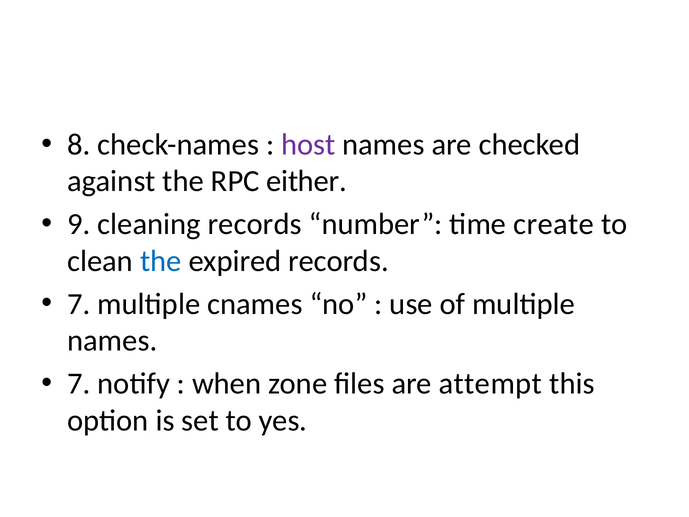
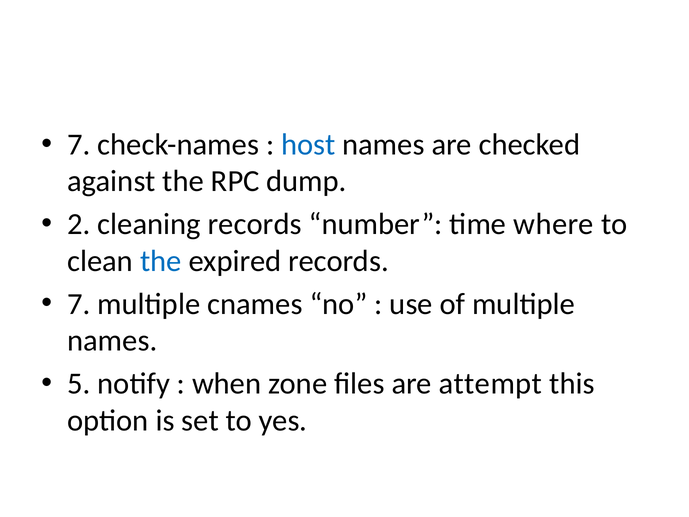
8 at (79, 145): 8 -> 7
host colour: purple -> blue
either: either -> dump
9: 9 -> 2
create: create -> where
7 at (79, 383): 7 -> 5
